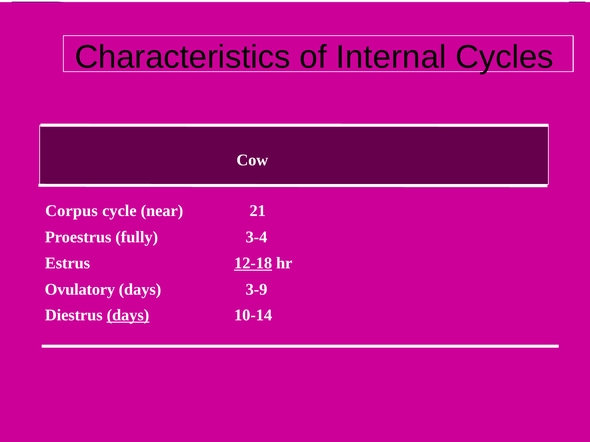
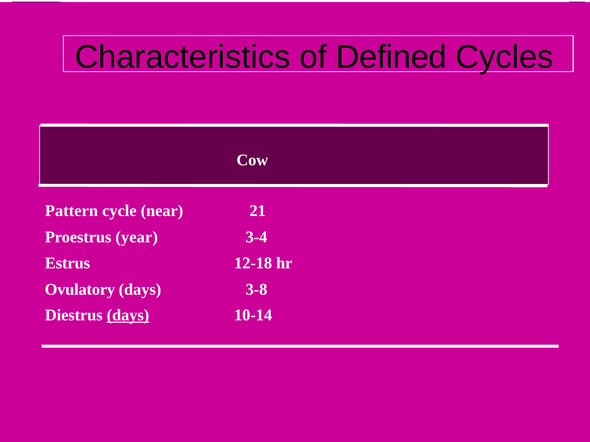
Internal: Internal -> Defined
Corpus: Corpus -> Pattern
fully: fully -> year
12-18 underline: present -> none
3-9: 3-9 -> 3-8
